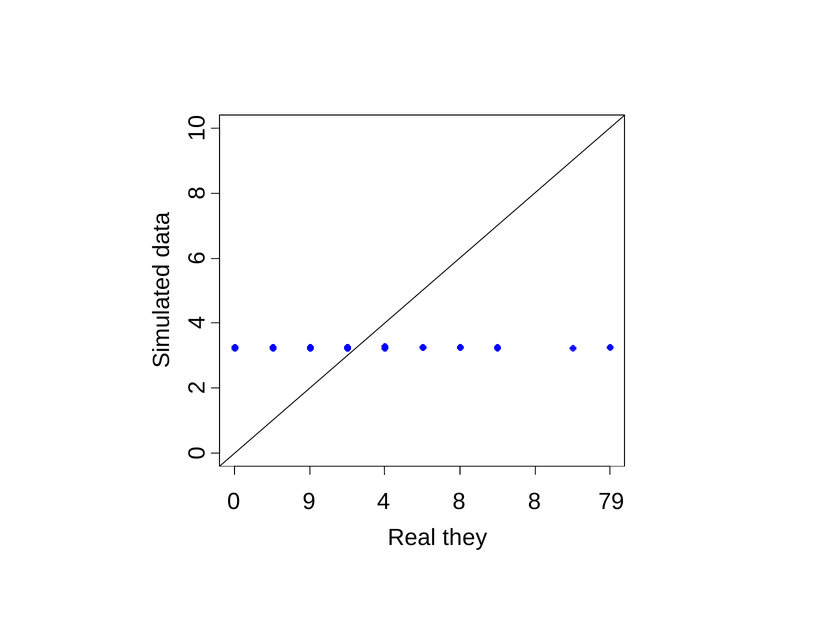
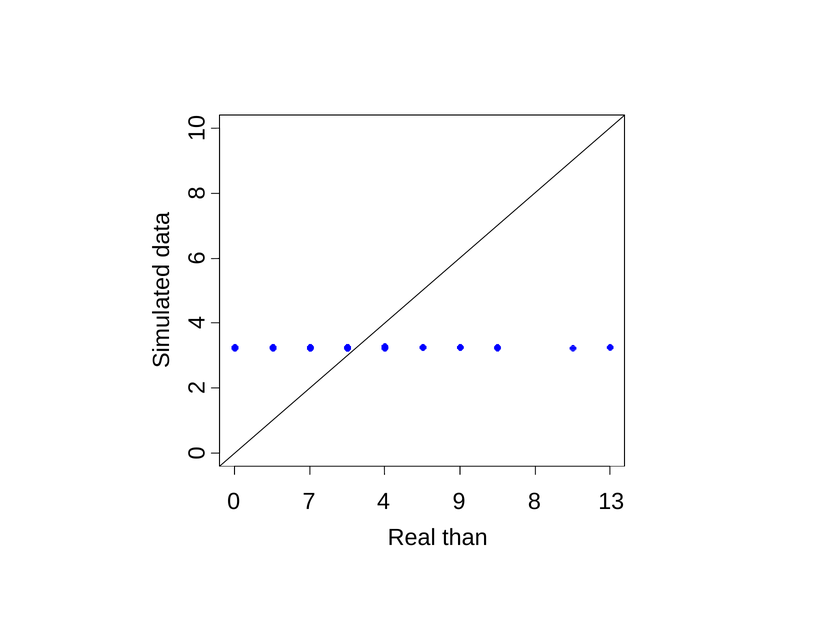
9: 9 -> 7
4 8: 8 -> 9
79: 79 -> 13
they: they -> than
